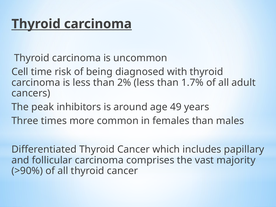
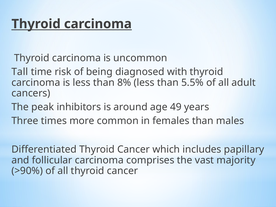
Cell: Cell -> Tall
2%: 2% -> 8%
1.7%: 1.7% -> 5.5%
